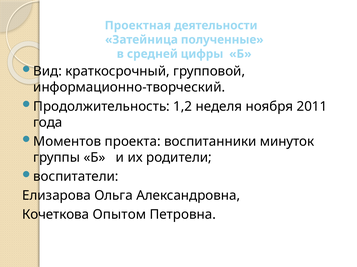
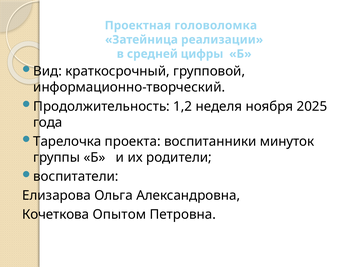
деятельности: деятельности -> головоломка
полученные: полученные -> реализации
2011: 2011 -> 2025
Моментов: Моментов -> Тарелочка
